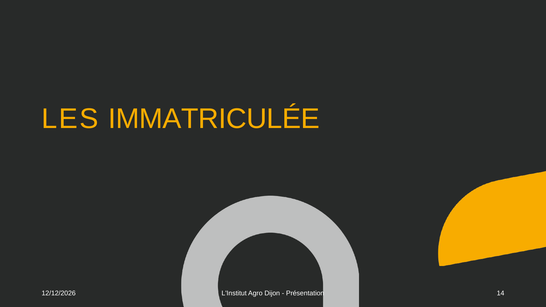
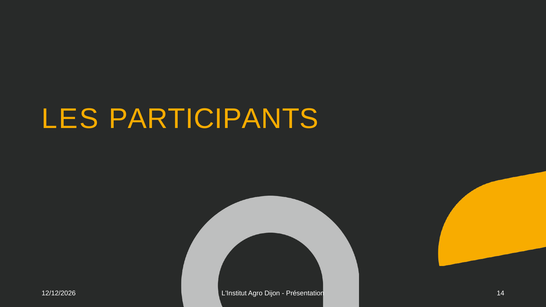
IMMATRICULÉE: IMMATRICULÉE -> PARTICIPANTS
